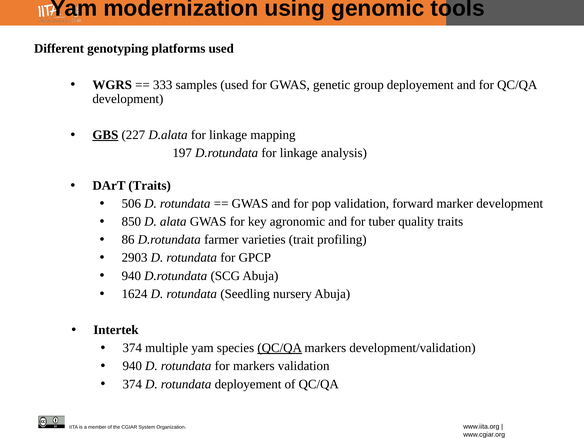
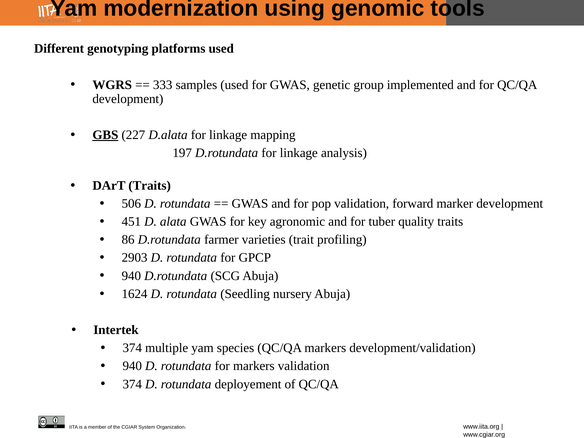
group deployement: deployement -> implemented
850: 850 -> 451
QC/QA at (280, 348) underline: present -> none
